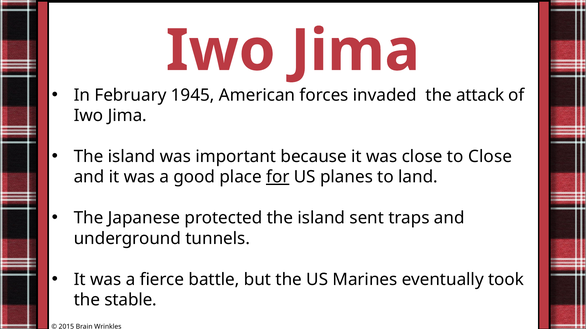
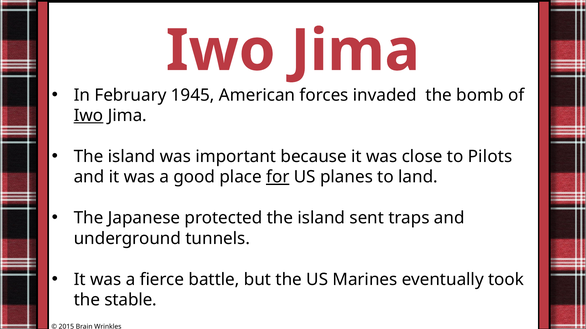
attack: attack -> bomb
Iwo at (89, 116) underline: none -> present
to Close: Close -> Pilots
